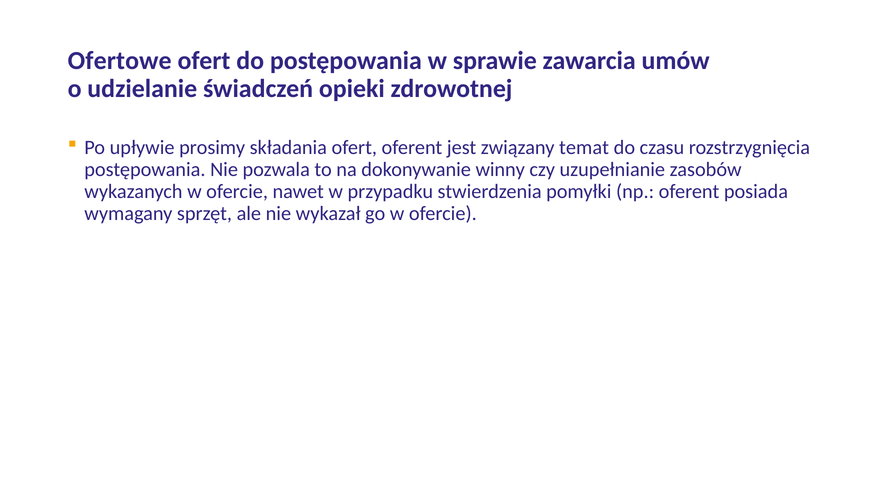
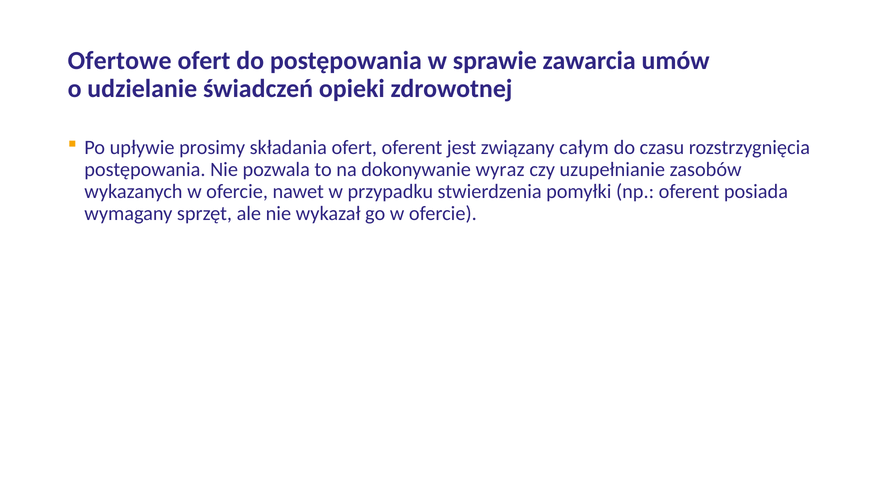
temat: temat -> całym
winny: winny -> wyraz
